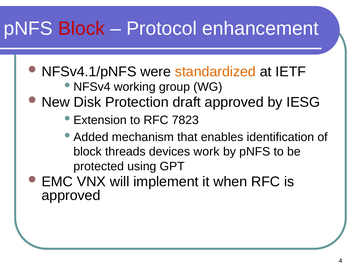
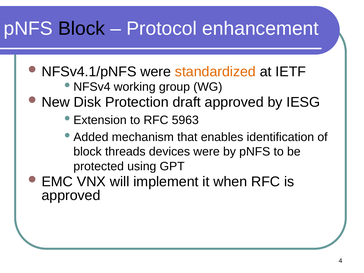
Block at (82, 29) colour: red -> black
7823: 7823 -> 5963
devices work: work -> were
